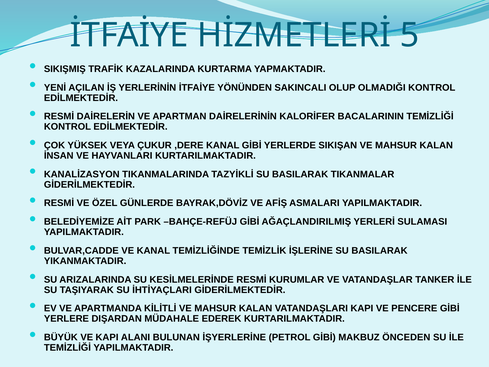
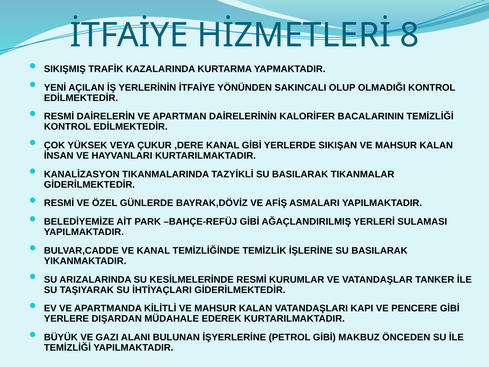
5: 5 -> 8
VE KAPI: KAPI -> GAZI
